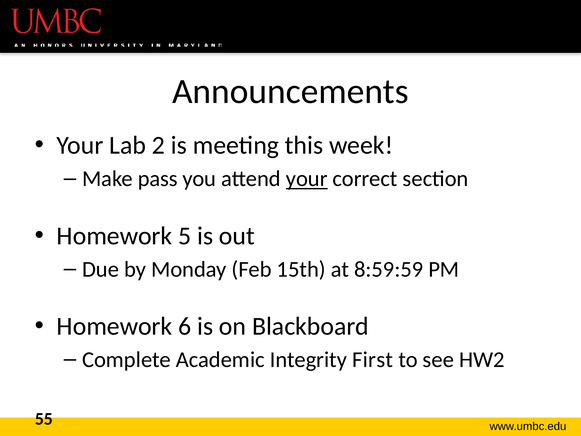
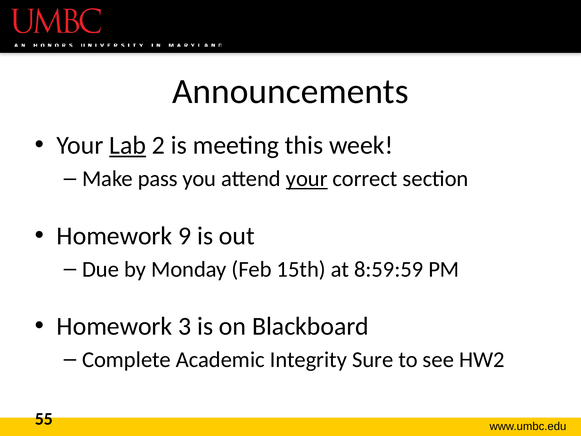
Lab underline: none -> present
5: 5 -> 9
6: 6 -> 3
First: First -> Sure
